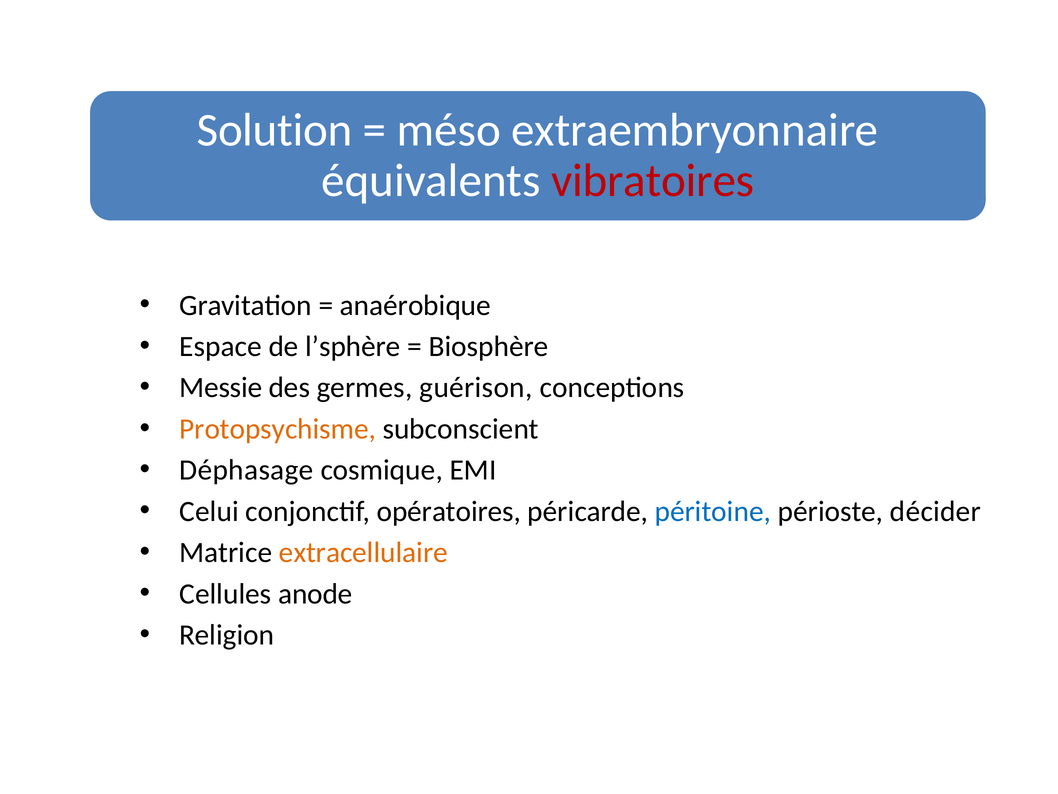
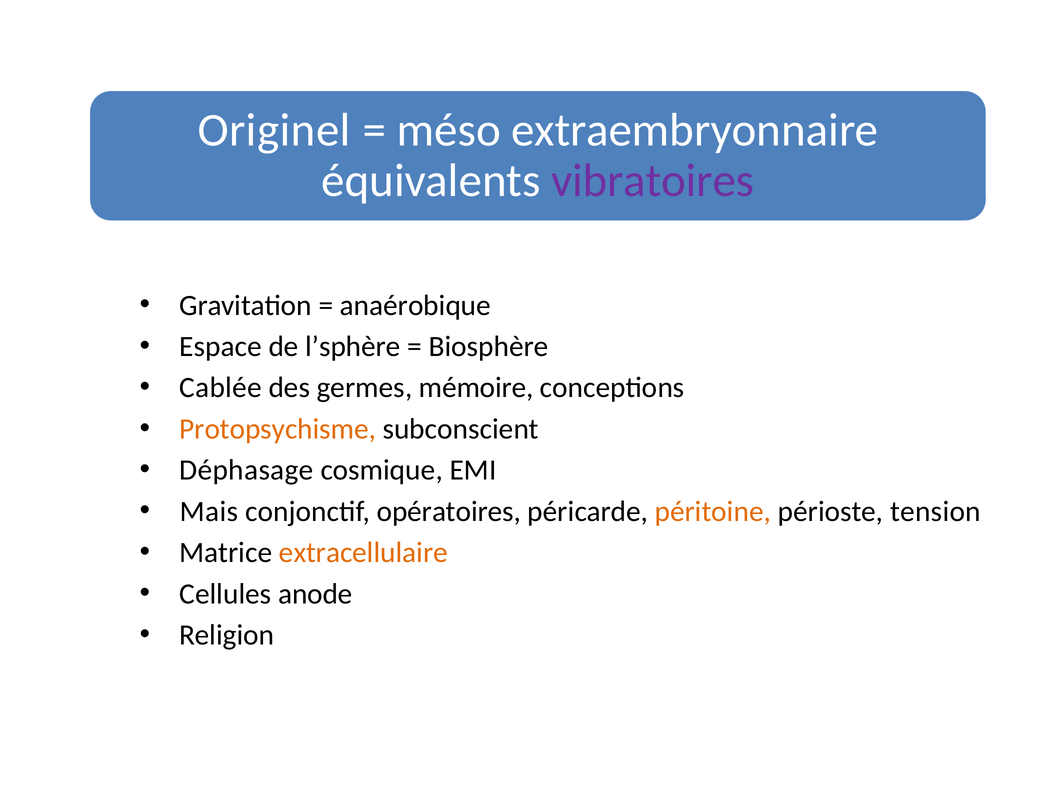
Solution: Solution -> Originel
vibratoires colour: red -> purple
Messie: Messie -> Cablée
guérison: guérison -> mémoire
Celui: Celui -> Mais
péritoine colour: blue -> orange
décider: décider -> tension
